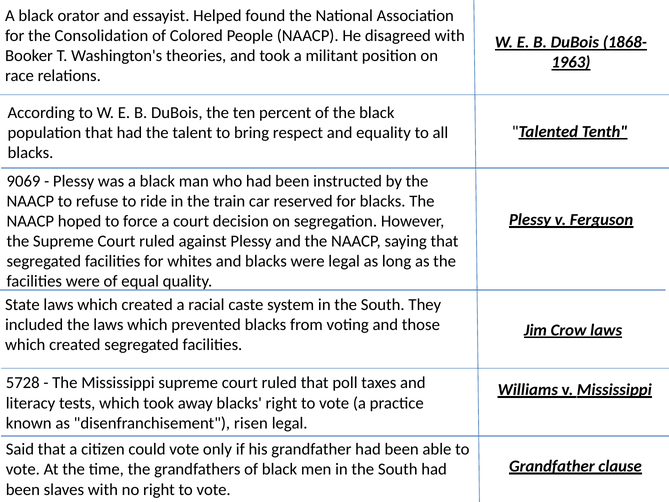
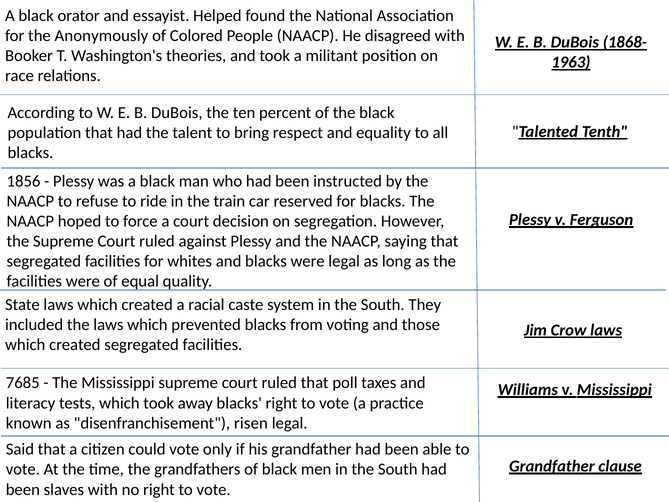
Consolidation: Consolidation -> Anonymously
9069: 9069 -> 1856
5728: 5728 -> 7685
